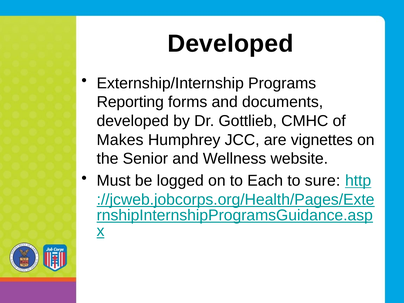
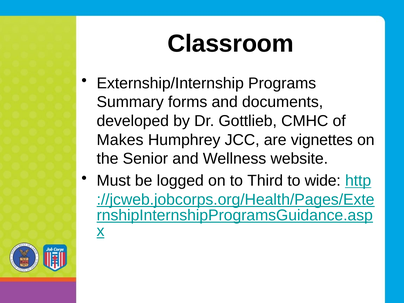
Developed at (230, 44): Developed -> Classroom
Reporting: Reporting -> Summary
Each: Each -> Third
sure: sure -> wide
